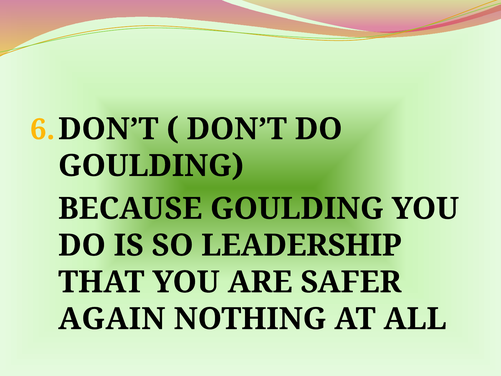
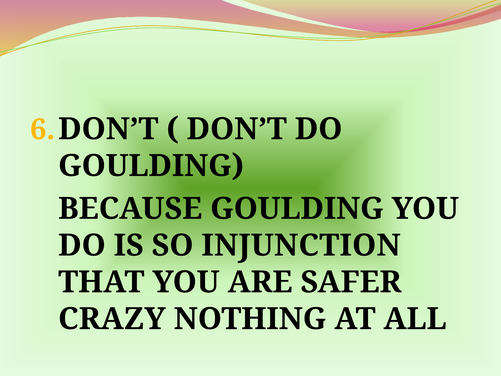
LEADERSHIP: LEADERSHIP -> INJUNCTION
AGAIN: AGAIN -> CRAZY
